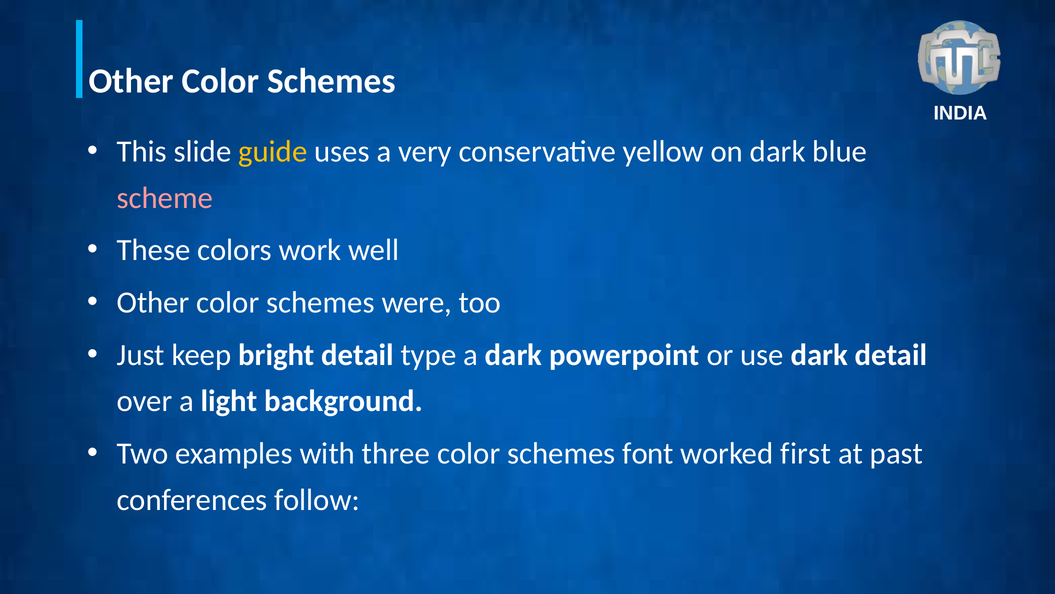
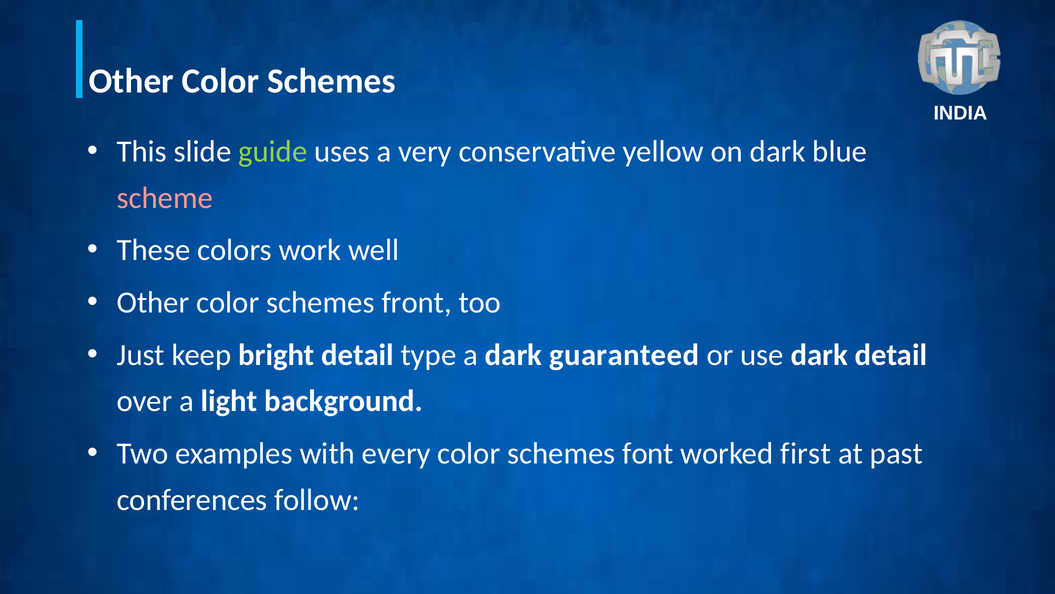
guide colour: yellow -> light green
were: were -> front
powerpoint: powerpoint -> guaranteed
three: three -> every
